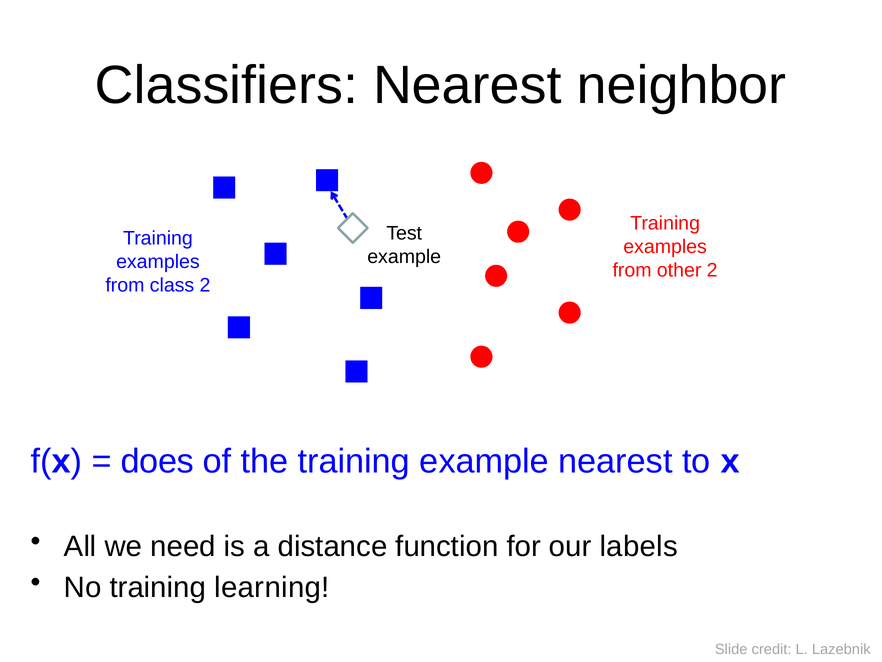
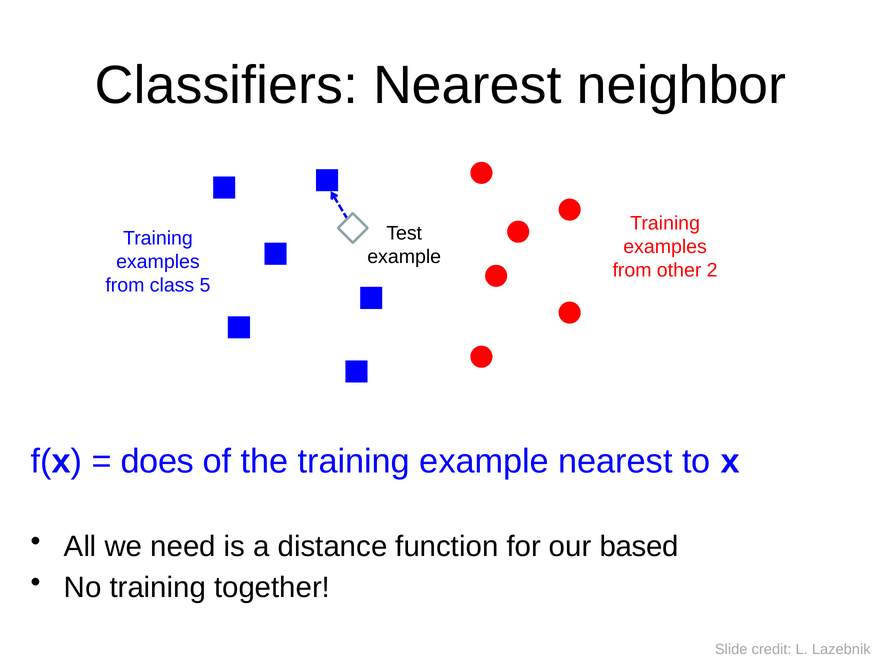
class 2: 2 -> 5
labels: labels -> based
learning: learning -> together
